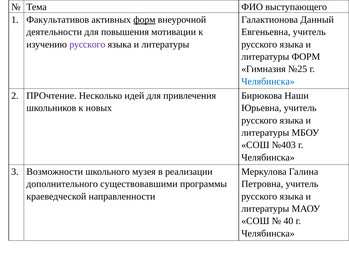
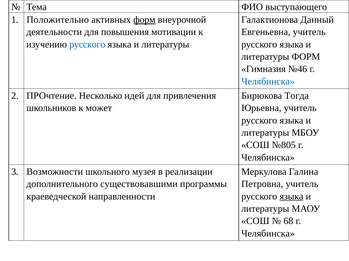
Факультативов: Факультативов -> Положительно
русского at (87, 45) colour: purple -> blue
№25: №25 -> №46
Наши: Наши -> Тогда
новых: новых -> может
№403: №403 -> №805
языка at (291, 197) underline: none -> present
40: 40 -> 68
